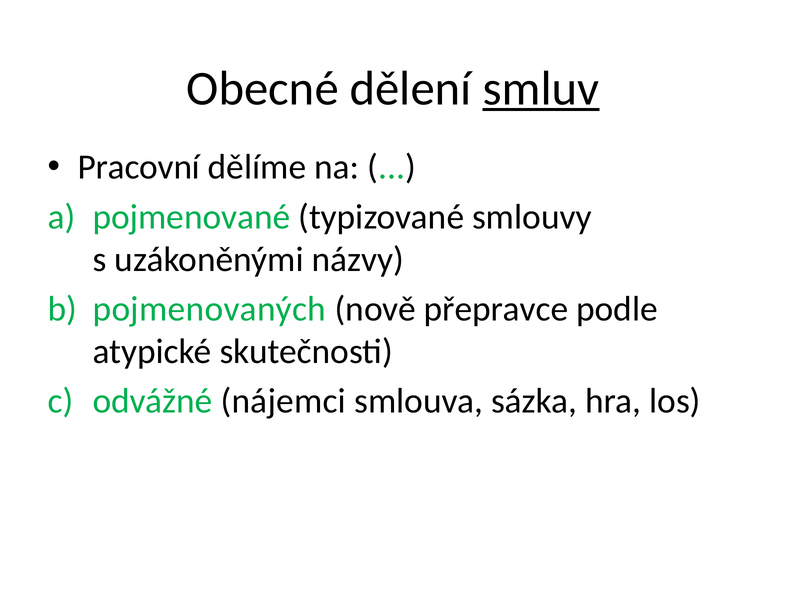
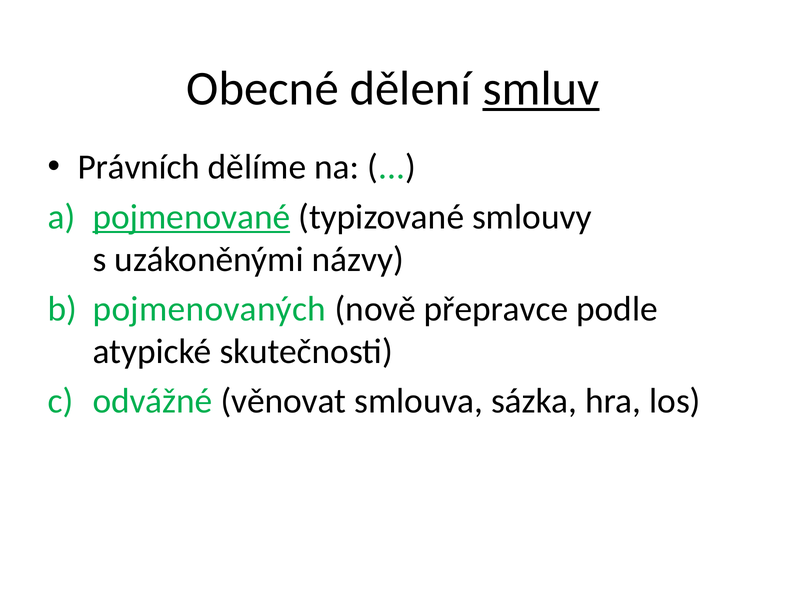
Pracovní: Pracovní -> Právních
pojmenované underline: none -> present
nájemci: nájemci -> věnovat
